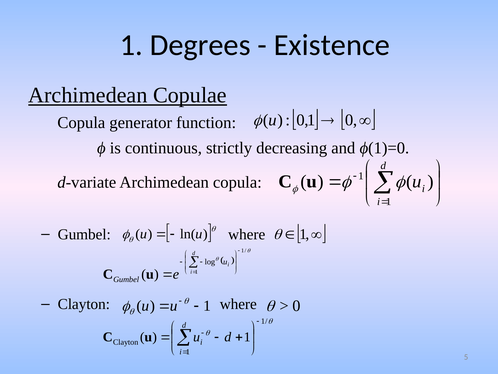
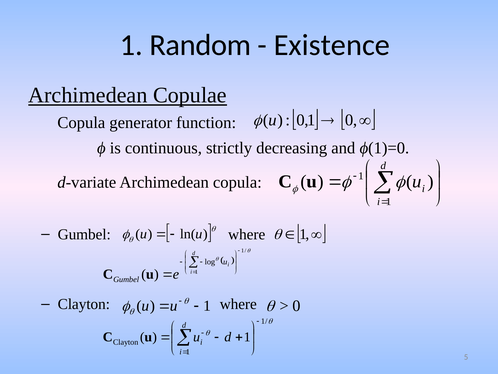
Degrees: Degrees -> Random
